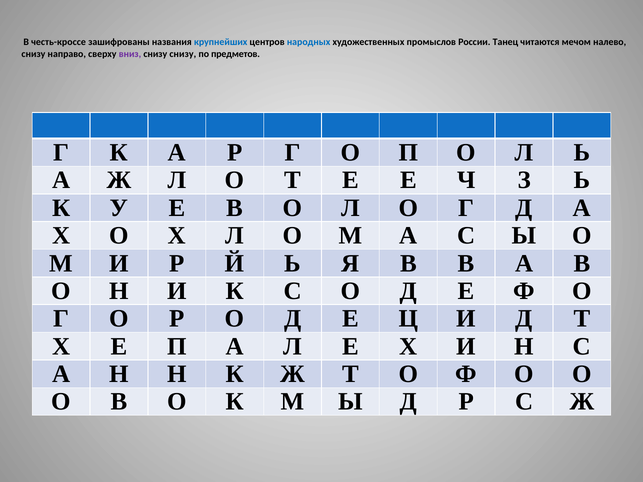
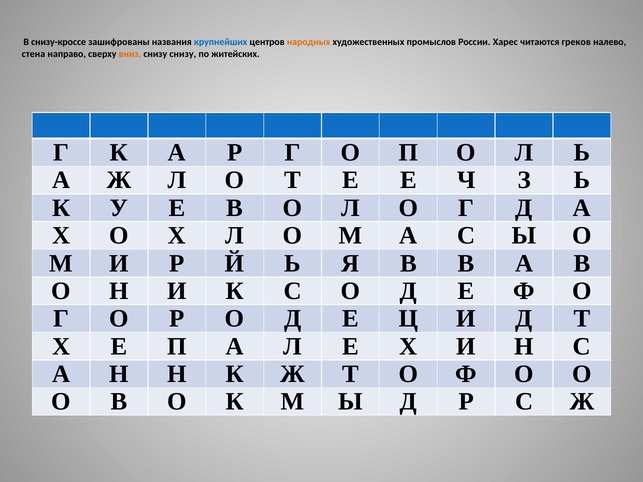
честь-кроссе: честь-кроссе -> снизу-кроссе
народных colour: blue -> orange
Танец: Танец -> Харес
мечом: мечом -> греков
снизу at (33, 54): снизу -> стена
вниз colour: purple -> orange
предметов: предметов -> житейских
